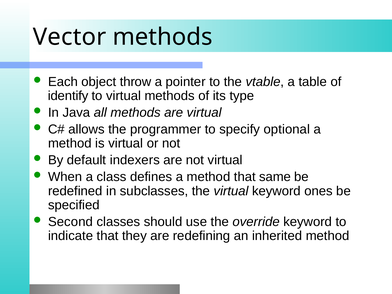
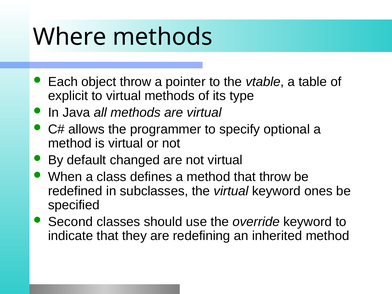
Vector: Vector -> Where
identify: identify -> explicit
indexers: indexers -> changed
that same: same -> throw
